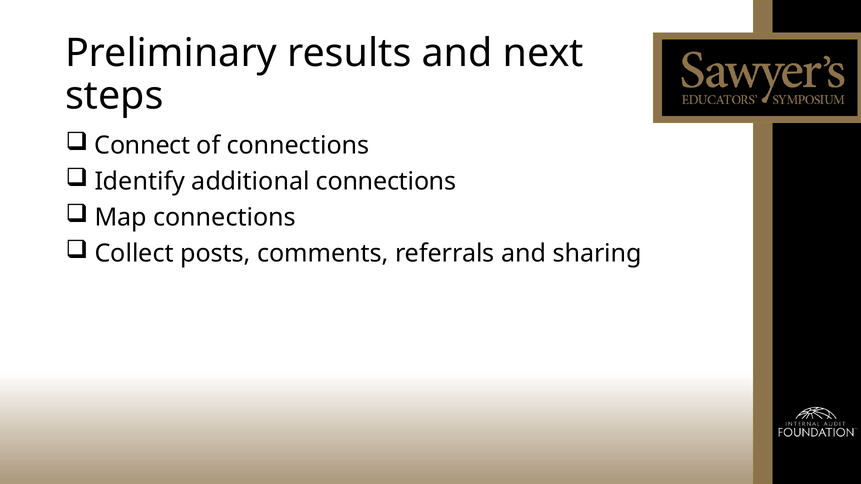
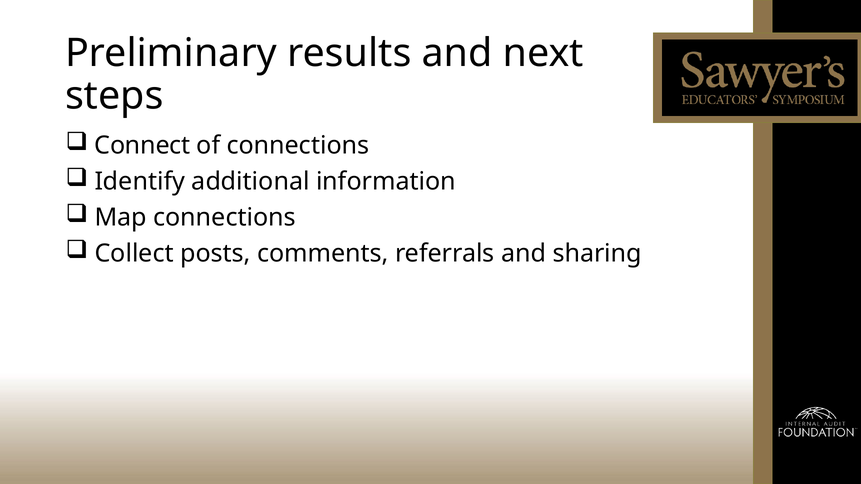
additional connections: connections -> information
